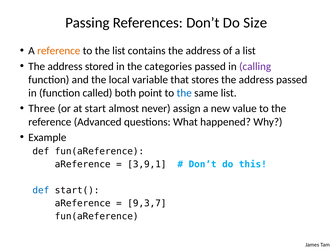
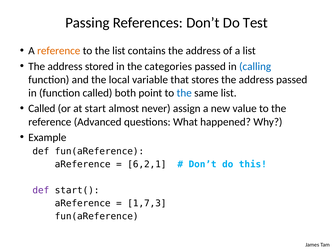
Size: Size -> Test
calling colour: purple -> blue
Three at (42, 108): Three -> Called
3,9,1: 3,9,1 -> 6,2,1
def at (41, 190) colour: blue -> purple
9,3,7: 9,3,7 -> 1,7,3
